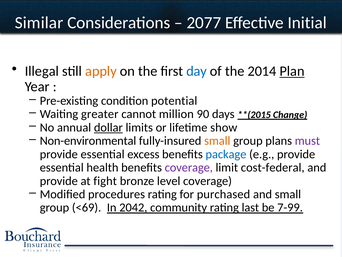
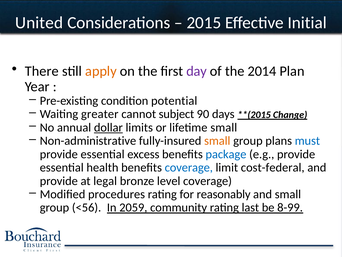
Similar: Similar -> United
2077: 2077 -> 2015
Illegal: Illegal -> There
day colour: blue -> purple
Plan underline: present -> none
million: million -> subject
lifetime show: show -> small
Non-environmental: Non-environmental -> Non-administrative
must colour: purple -> blue
coverage at (189, 167) colour: purple -> blue
fight: fight -> legal
purchased: purchased -> reasonably
<69: <69 -> <56
2042: 2042 -> 2059
7-99: 7-99 -> 8-99
